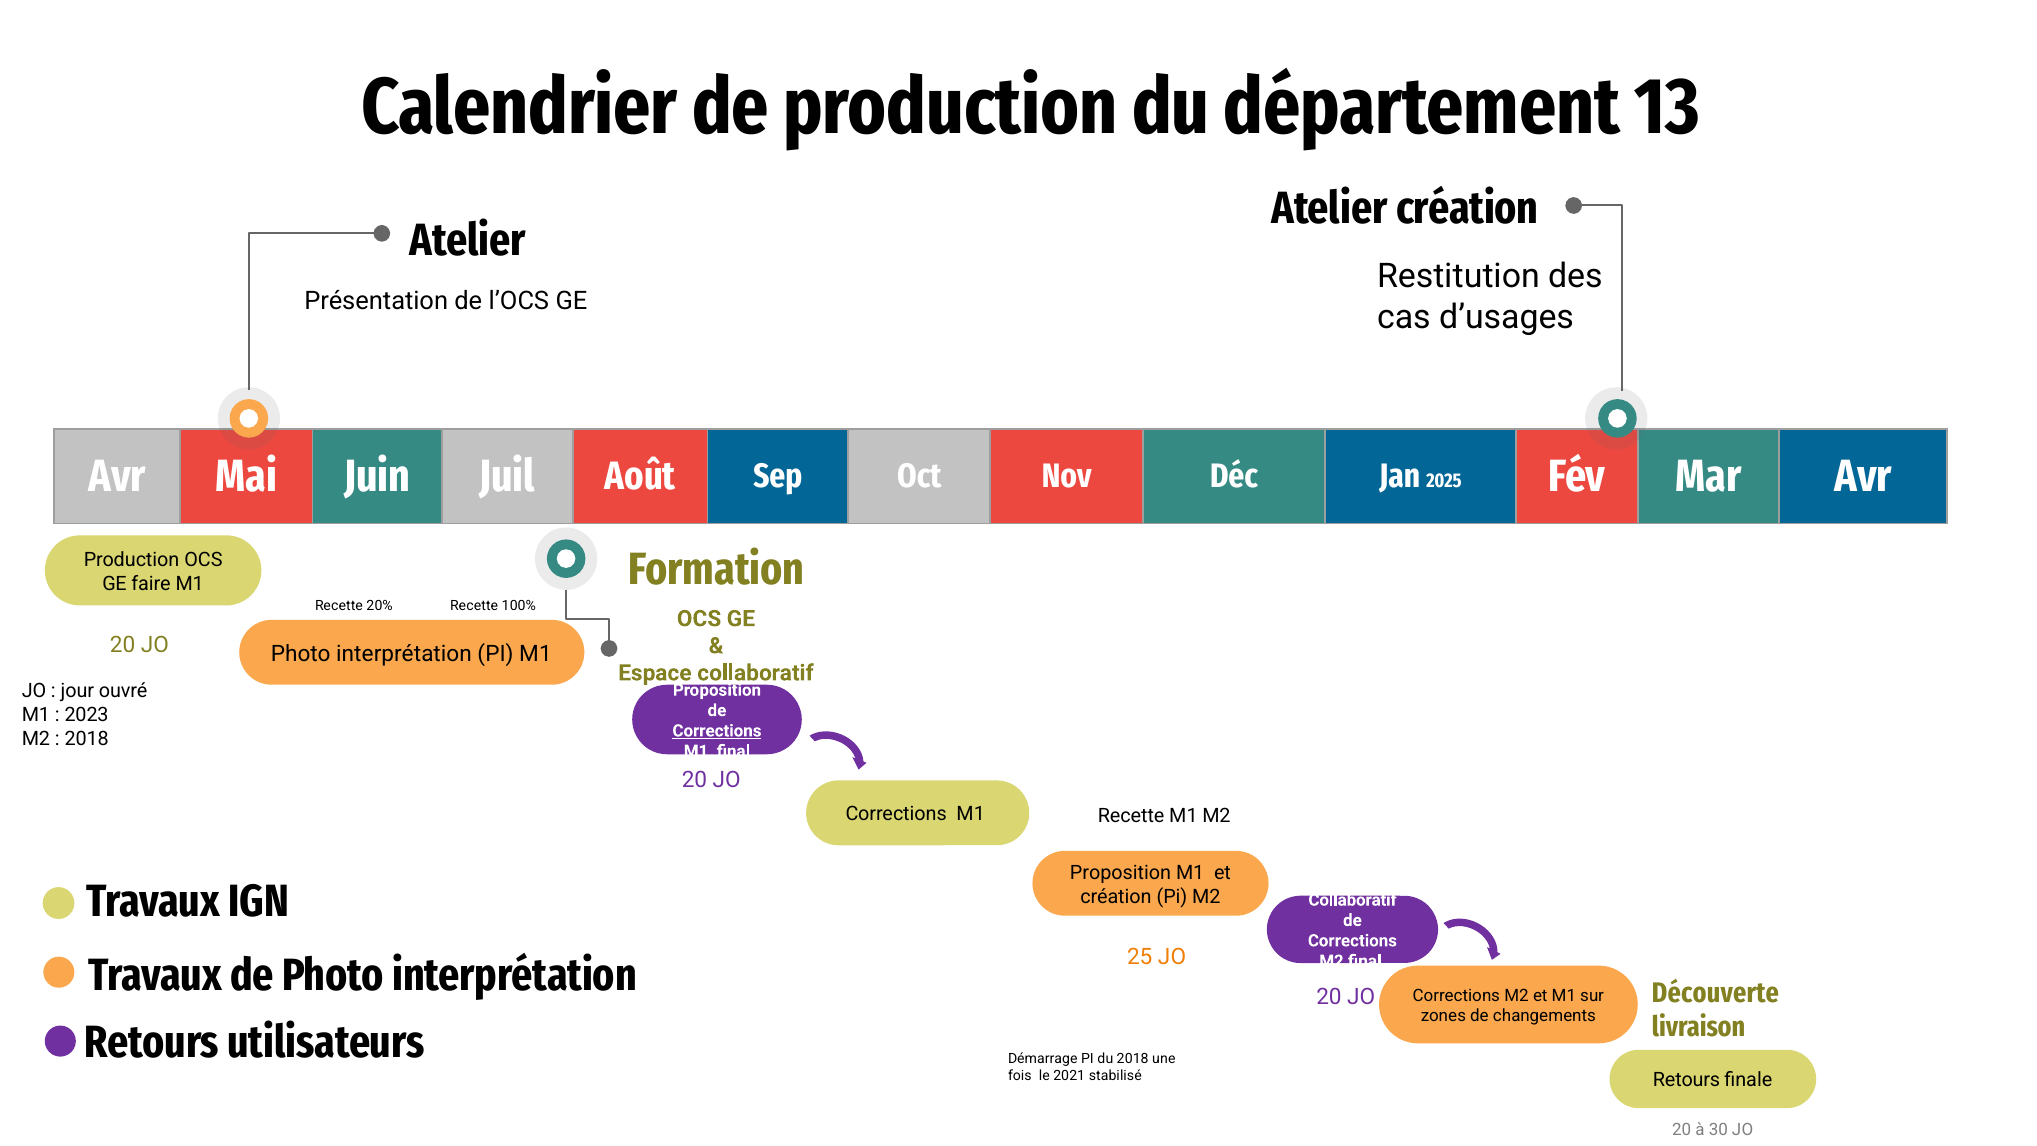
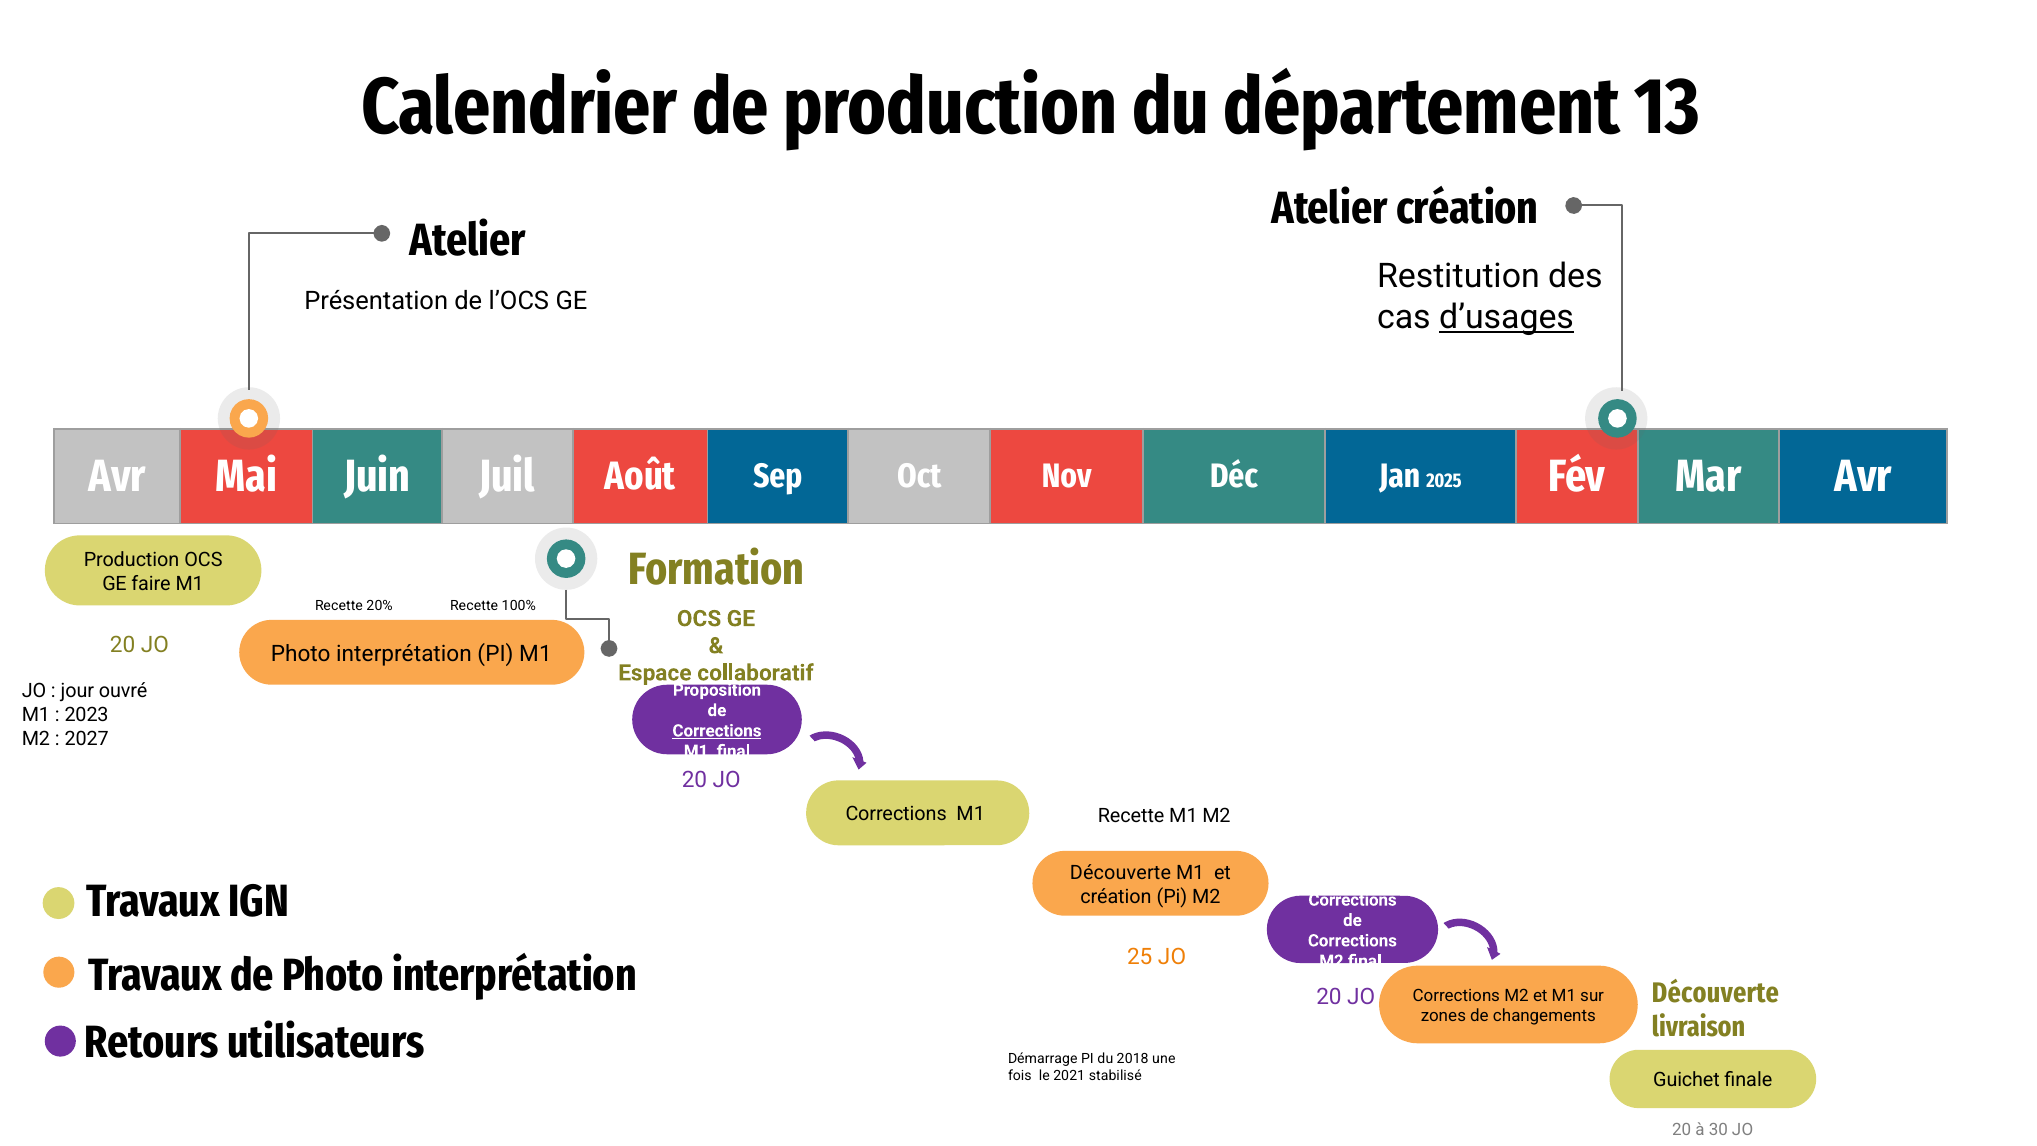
d’usages underline: none -> present
2018 at (87, 738): 2018 -> 2027
Proposition at (1121, 873): Proposition -> Découverte
Collaboratif at (1353, 900): Collaboratif -> Corrections
Retours at (1687, 1080): Retours -> Guichet
